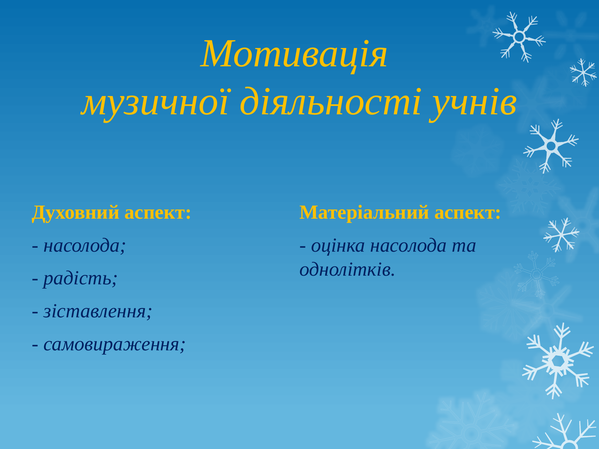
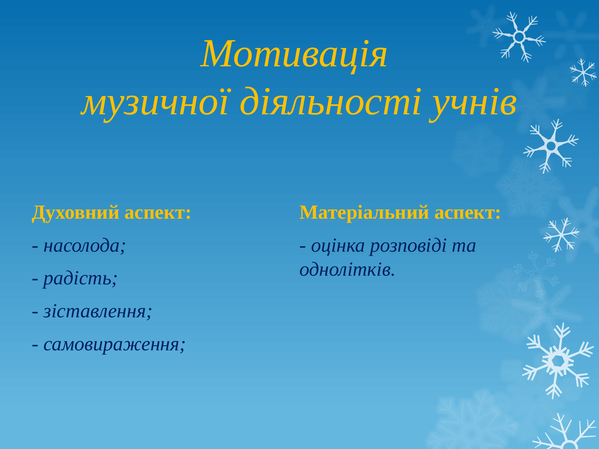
оцінка насолода: насолода -> розповіді
